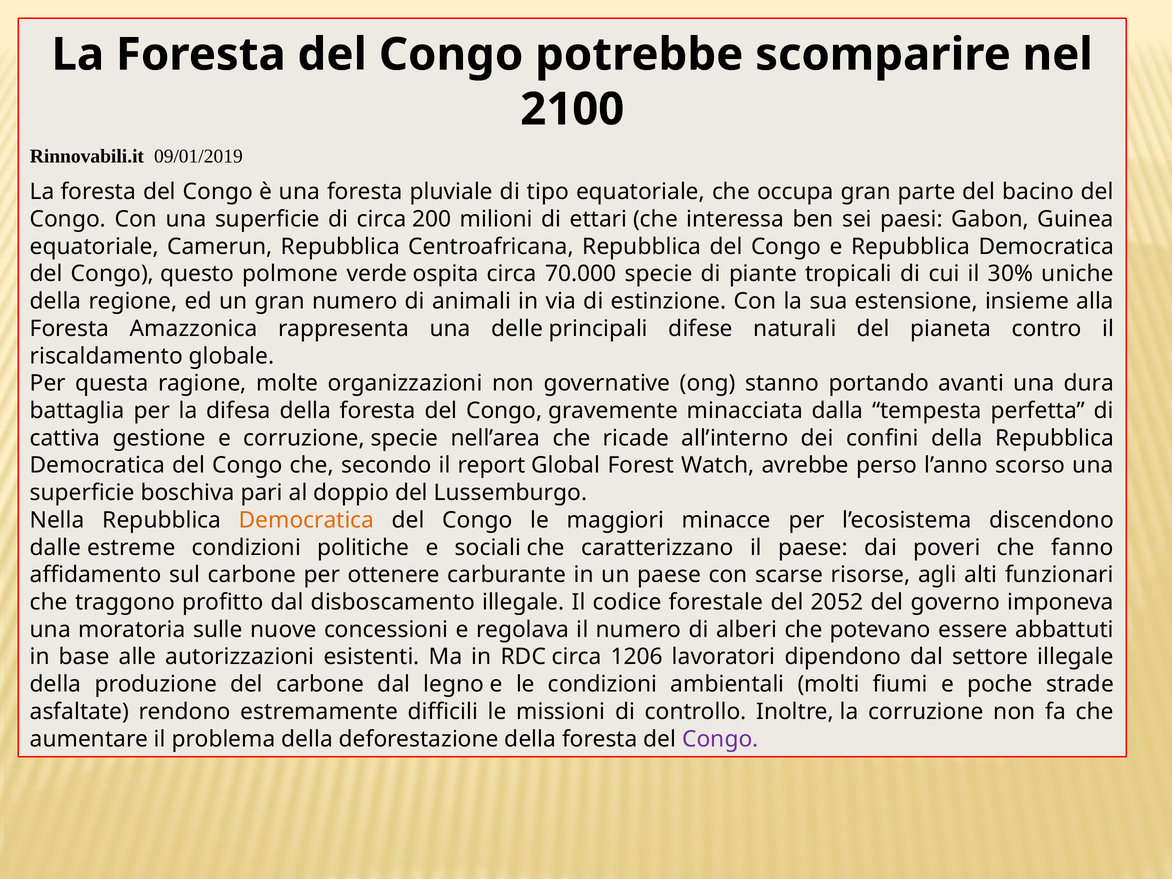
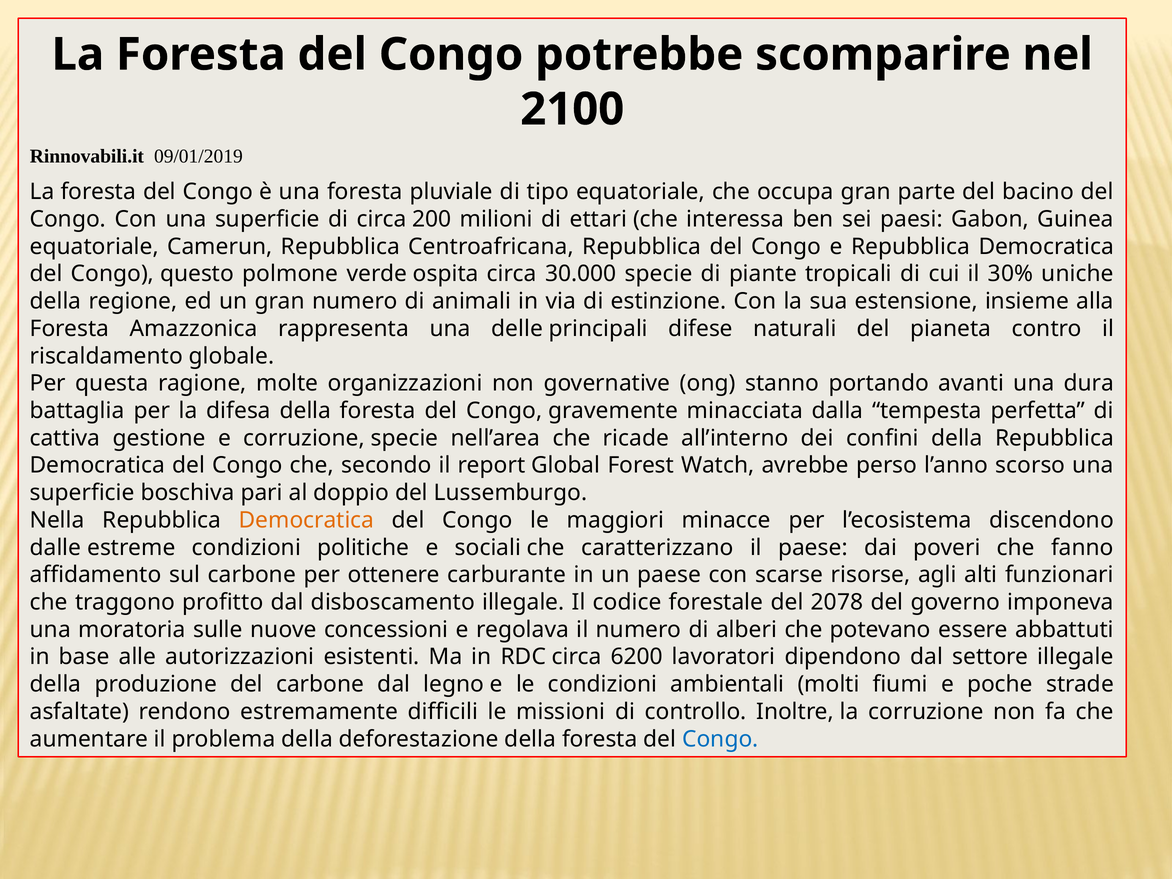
70.000: 70.000 -> 30.000
2052: 2052 -> 2078
1206: 1206 -> 6200
Congo at (720, 739) colour: purple -> blue
